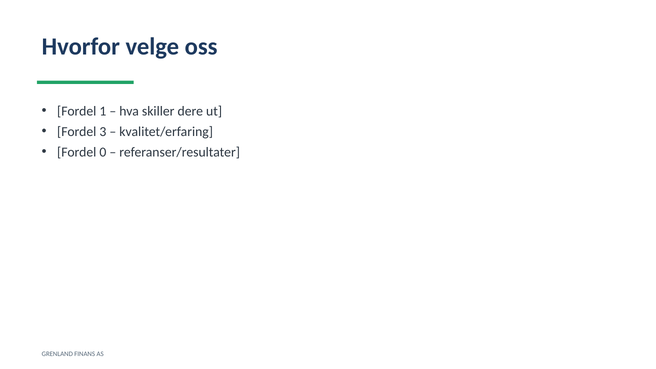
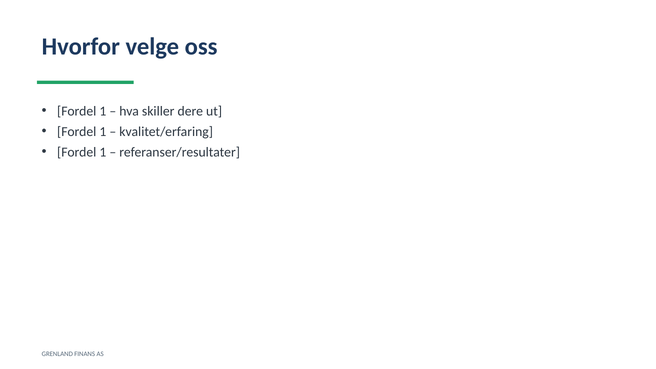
3 at (103, 132): 3 -> 1
0 at (103, 152): 0 -> 1
